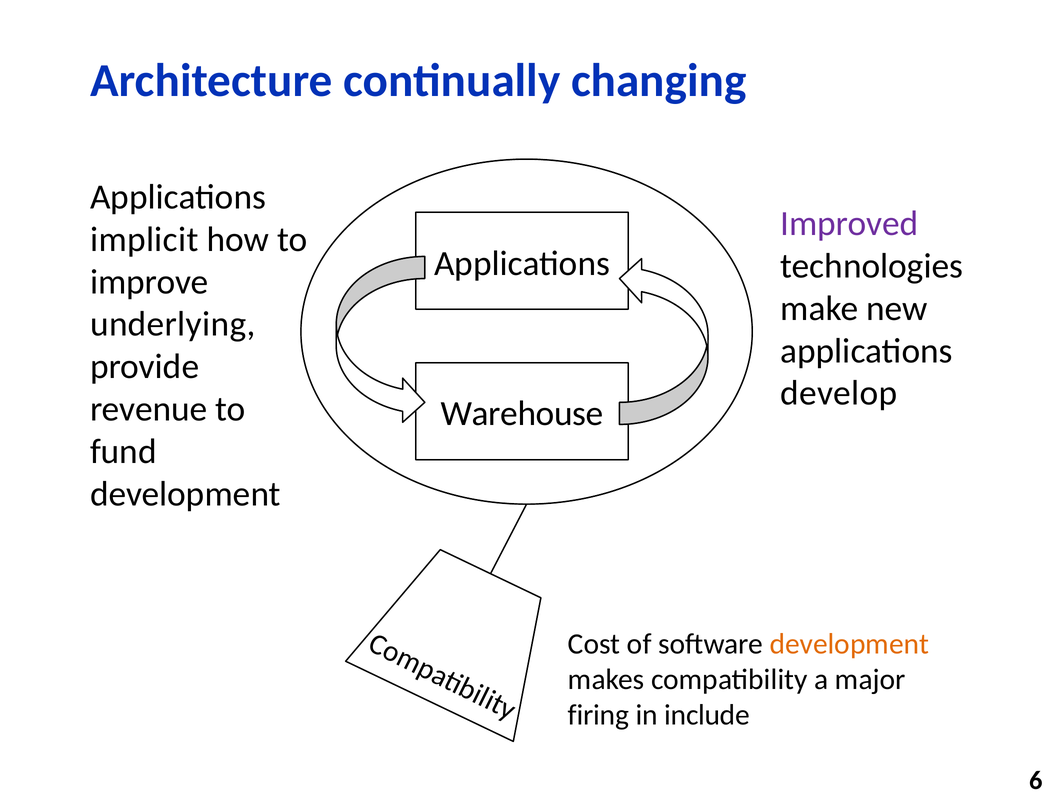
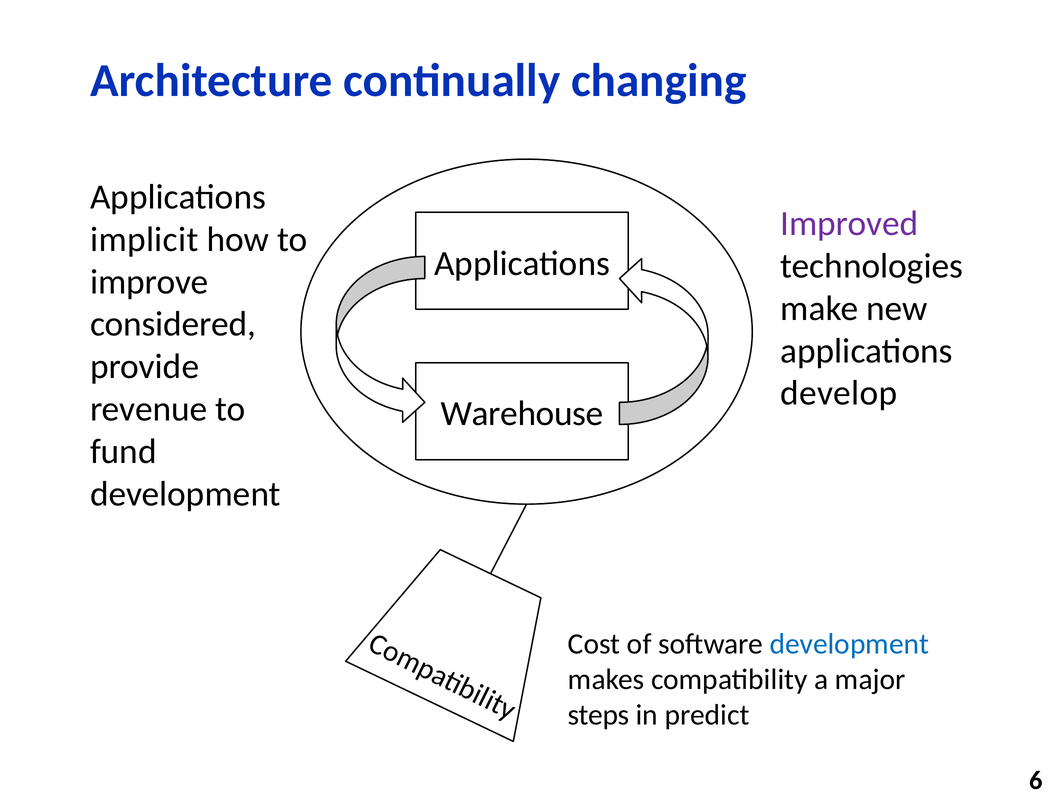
underlying: underlying -> considered
development at (849, 645) colour: orange -> blue
firing: firing -> steps
include: include -> predict
